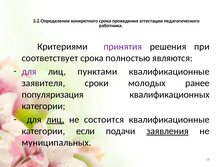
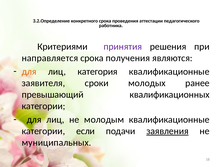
соответствует: соответствует -> направляется
полностью: полностью -> получения
для at (29, 72) colour: purple -> orange
пунктами: пунктами -> категория
популяризация: популяризация -> превышающий
лиц at (55, 120) underline: present -> none
состоится: состоится -> молодым
